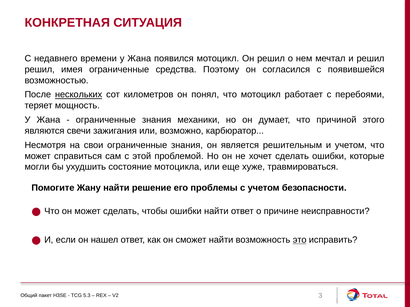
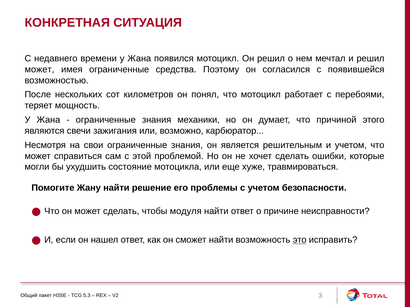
решил at (40, 70): решил -> может
нескольких underline: present -> none
чтобы ошибки: ошибки -> модуля
